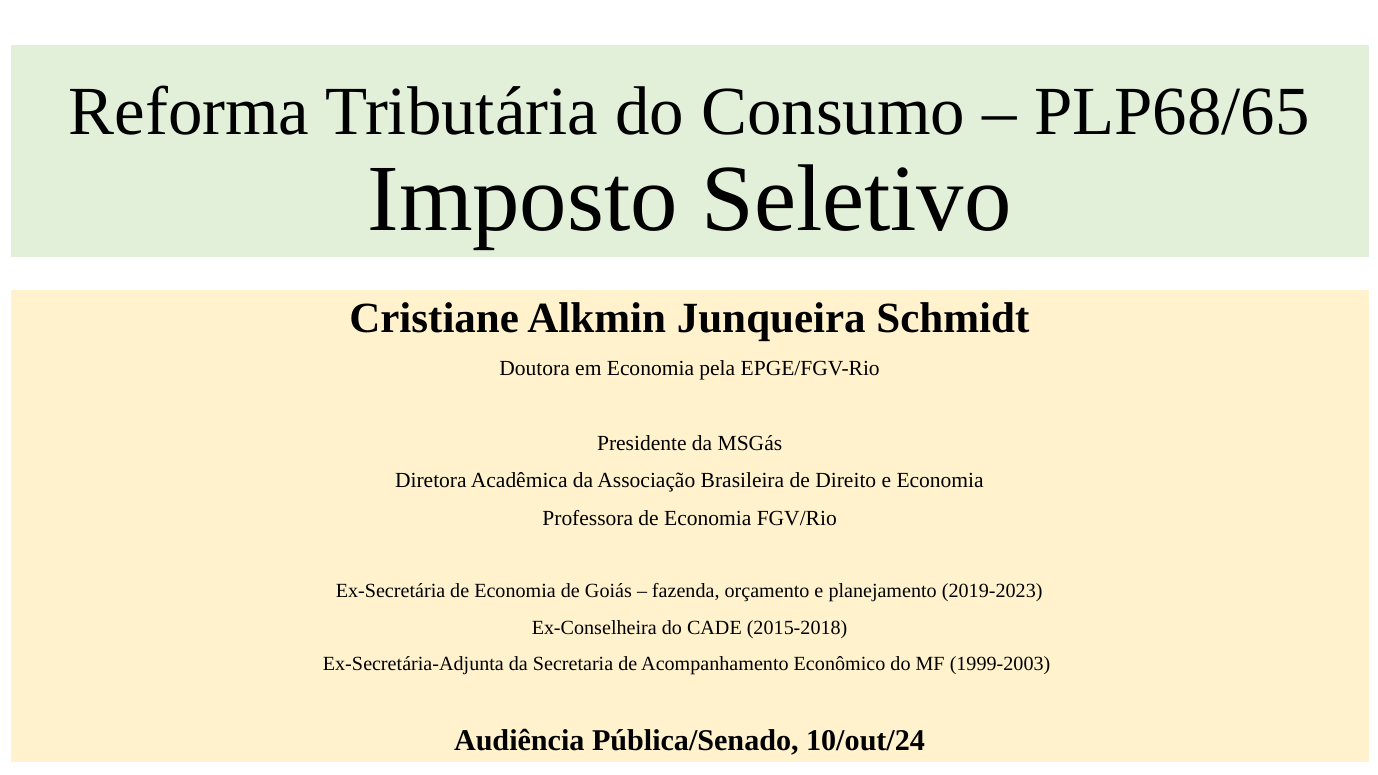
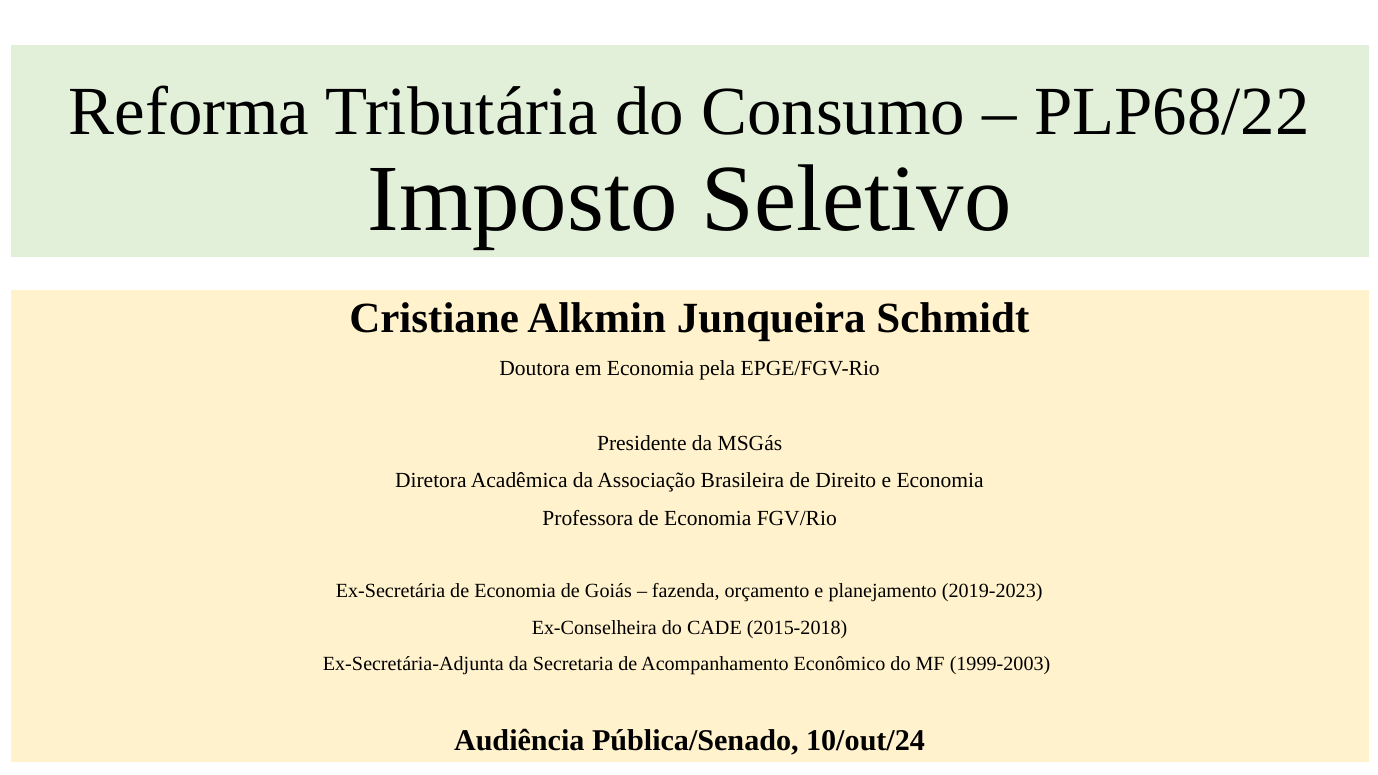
PLP68/65: PLP68/65 -> PLP68/22
